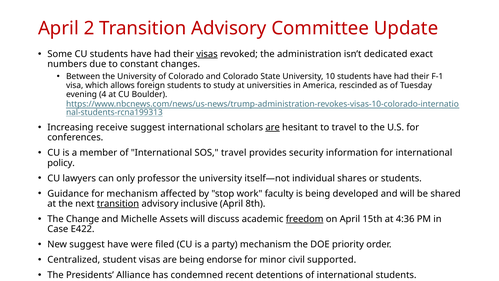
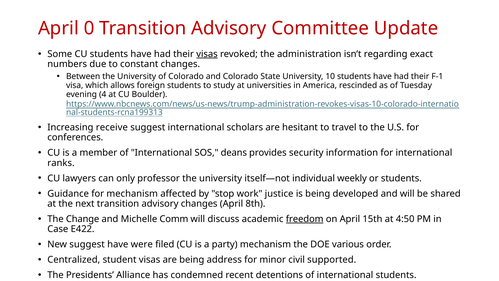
2: 2 -> 0
dedicated: dedicated -> regarding
are at (273, 127) underline: present -> none
SOS travel: travel -> deans
policy: policy -> ranks
shares: shares -> weekly
faculty: faculty -> justice
transition at (118, 203) underline: present -> none
advisory inclusive: inclusive -> changes
Assets: Assets -> Comm
4:36: 4:36 -> 4:50
priority: priority -> various
endorse: endorse -> address
